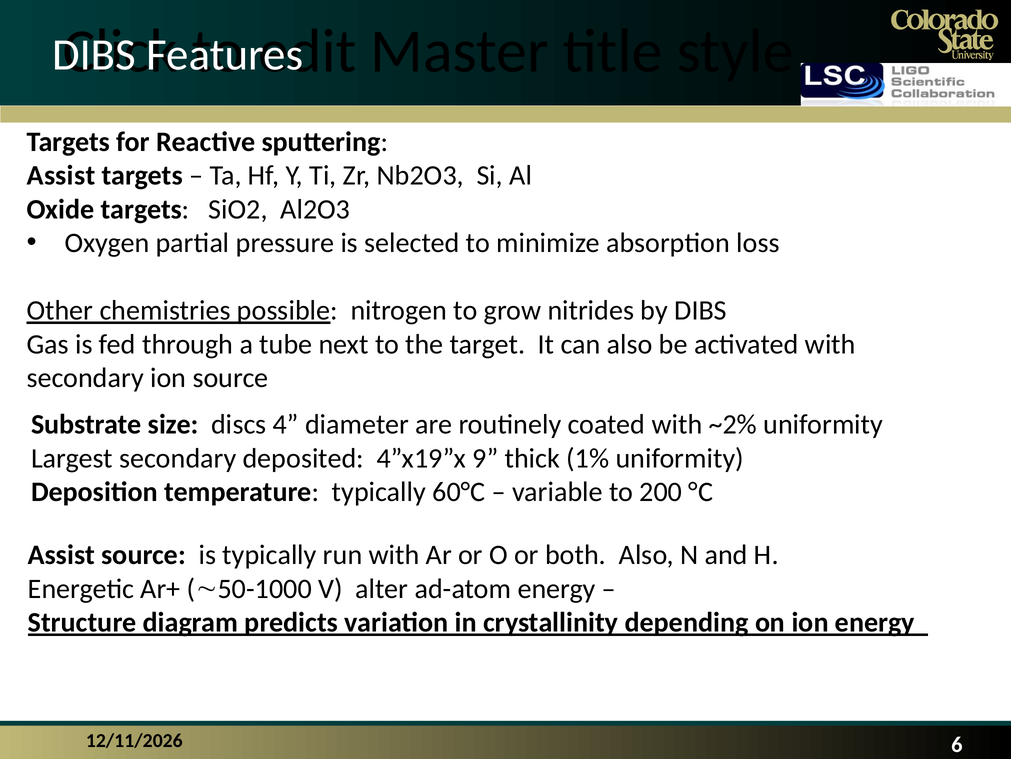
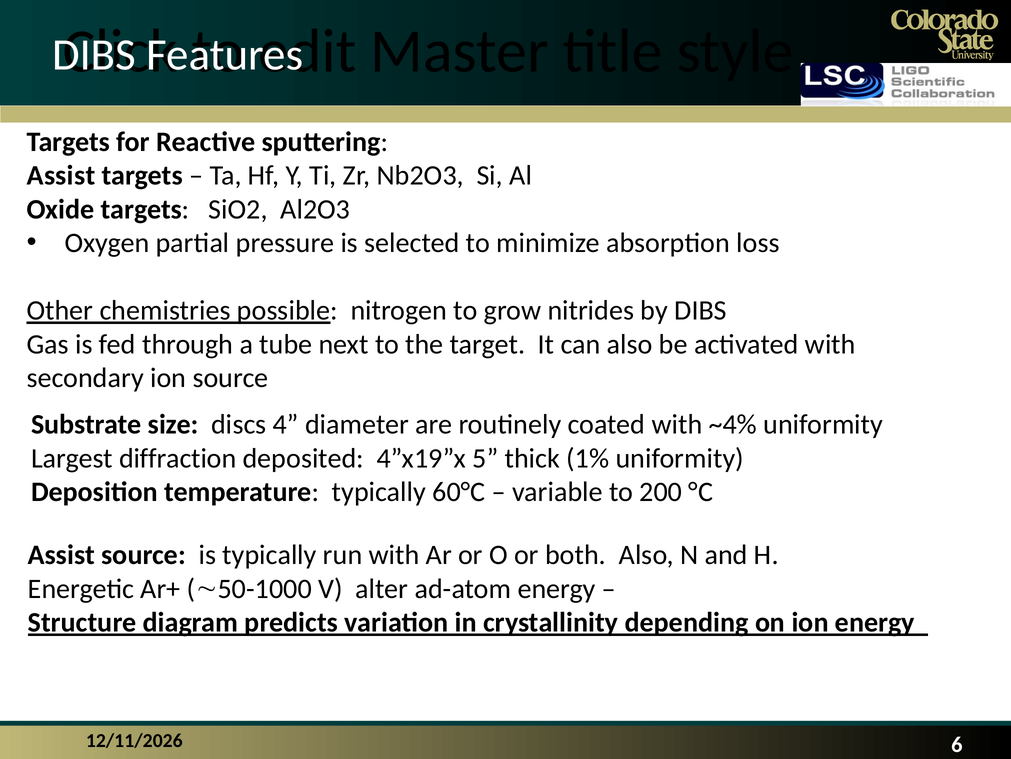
~2%: ~2% -> ~4%
Largest secondary: secondary -> diffraction
9: 9 -> 5
